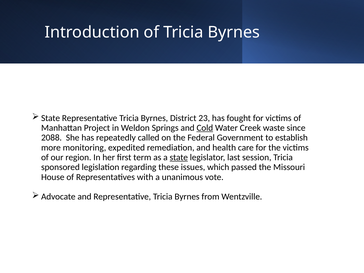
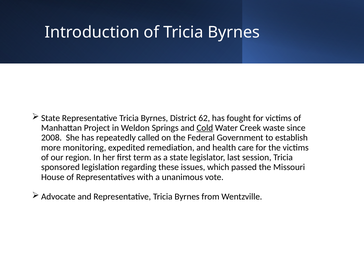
23: 23 -> 62
2088: 2088 -> 2008
state underline: present -> none
